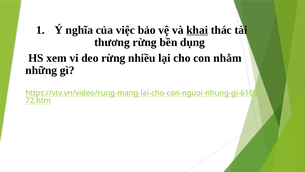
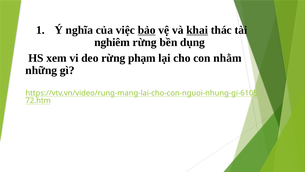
bảo underline: none -> present
thương: thương -> nghiêm
nhiều: nhiều -> phạm
